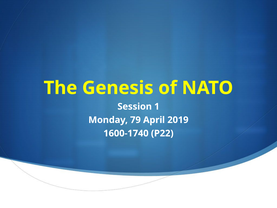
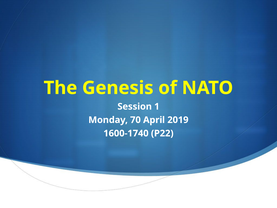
79: 79 -> 70
